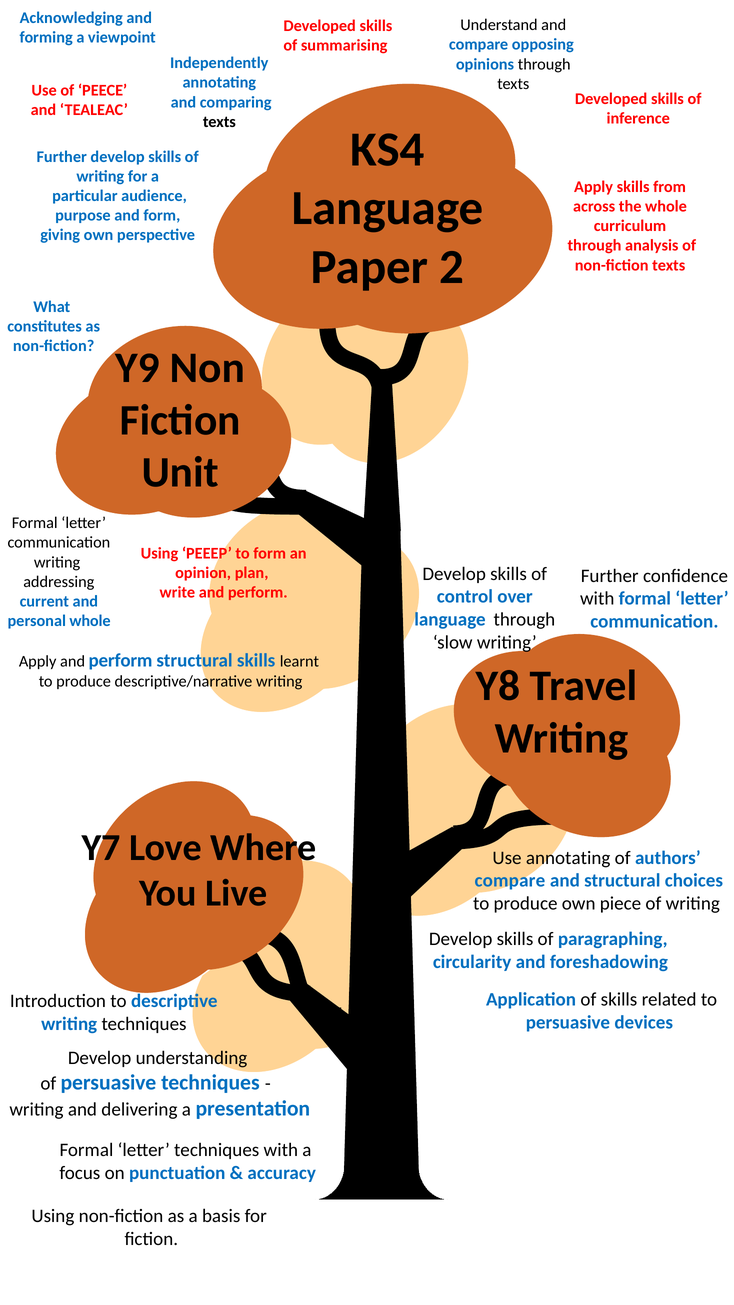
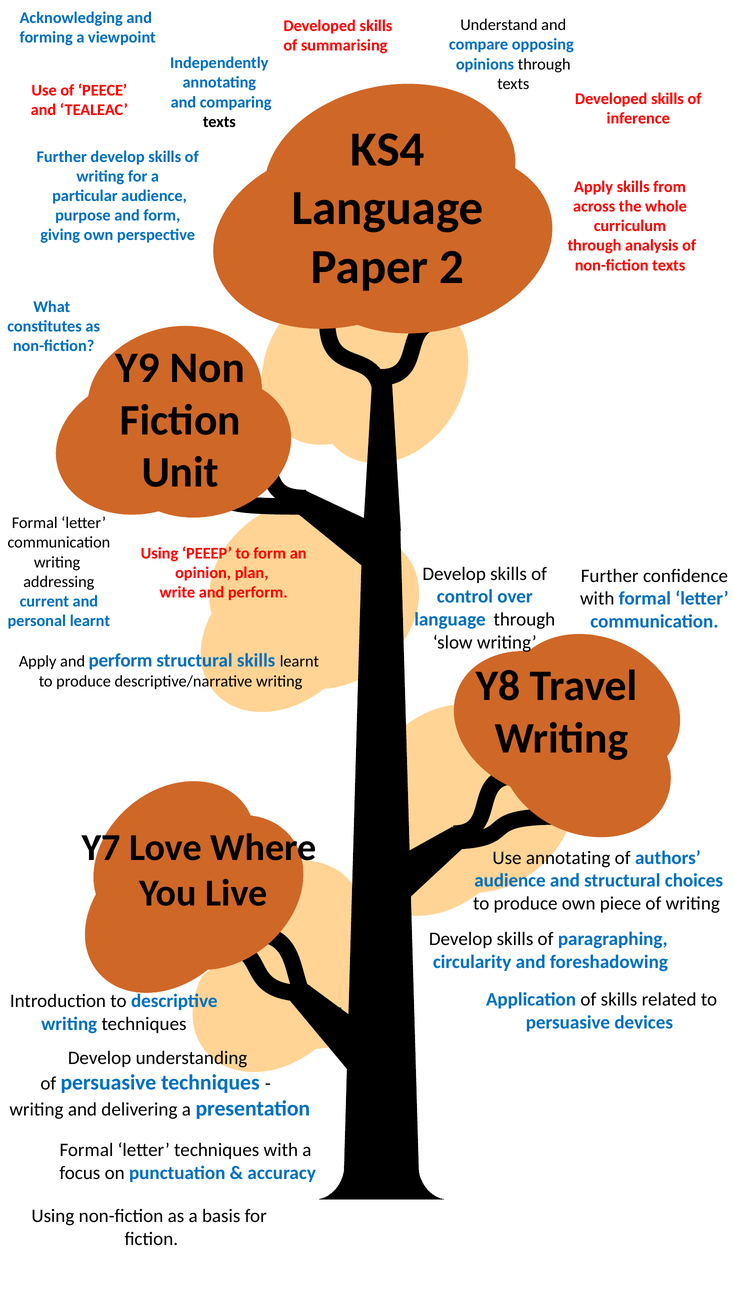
personal whole: whole -> learnt
compare at (510, 881): compare -> audience
